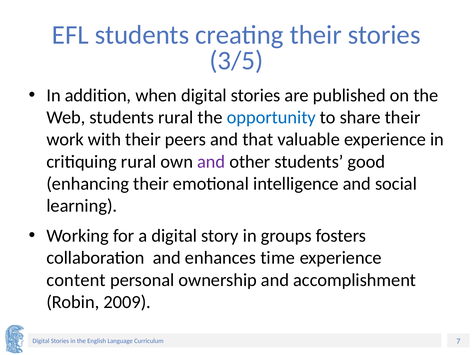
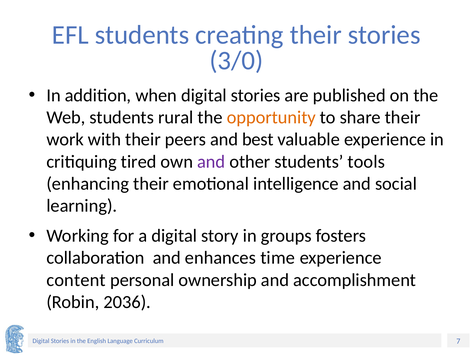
3/5: 3/5 -> 3/0
opportunity colour: blue -> orange
that: that -> best
critiquing rural: rural -> tired
good: good -> tools
2009: 2009 -> 2036
